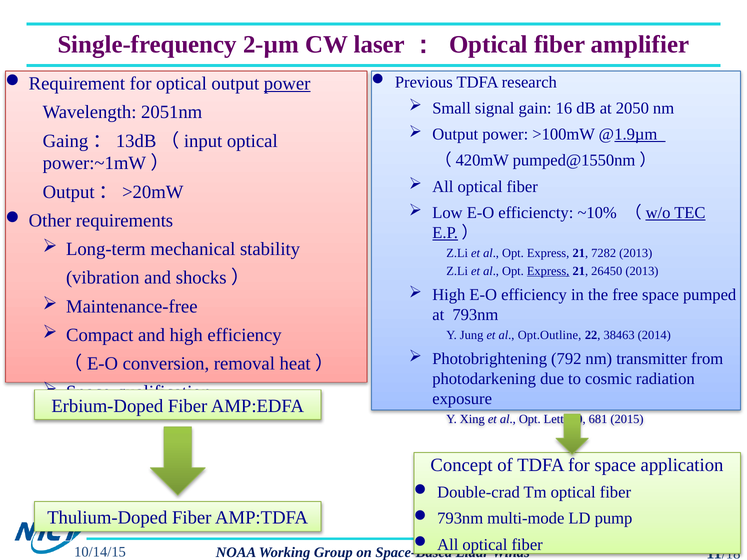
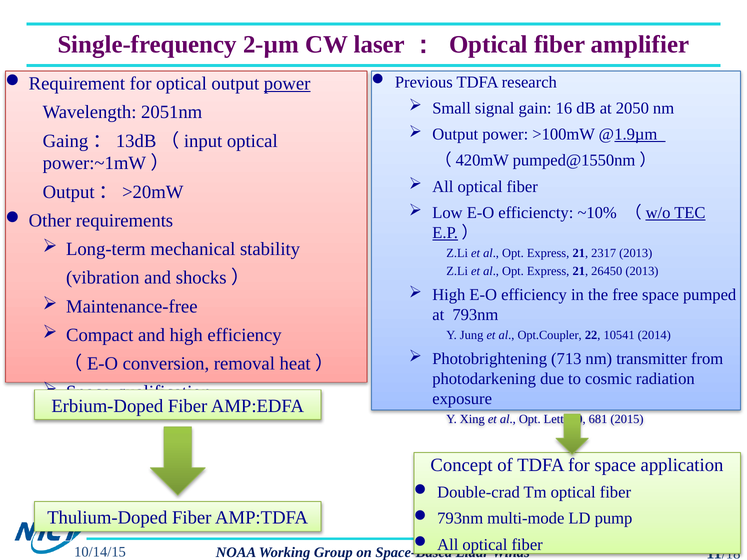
7282: 7282 -> 2317
Express at (548, 271) underline: present -> none
Opt.Outline: Opt.Outline -> Opt.Coupler
38463: 38463 -> 10541
792: 792 -> 713
